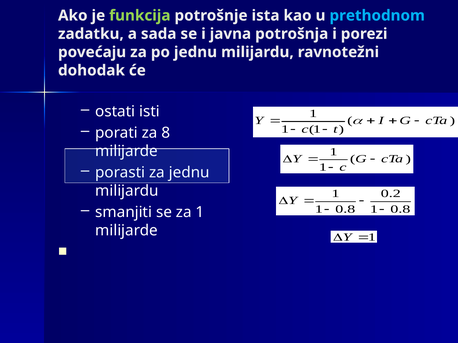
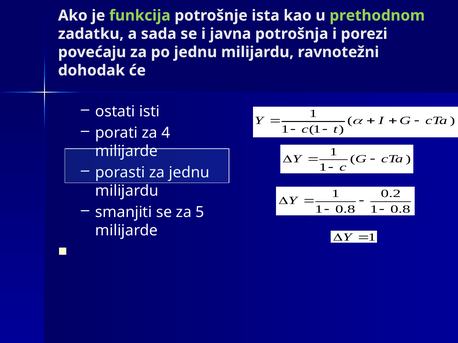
prethodnom colour: light blue -> light green
za 8: 8 -> 4
za 1: 1 -> 5
